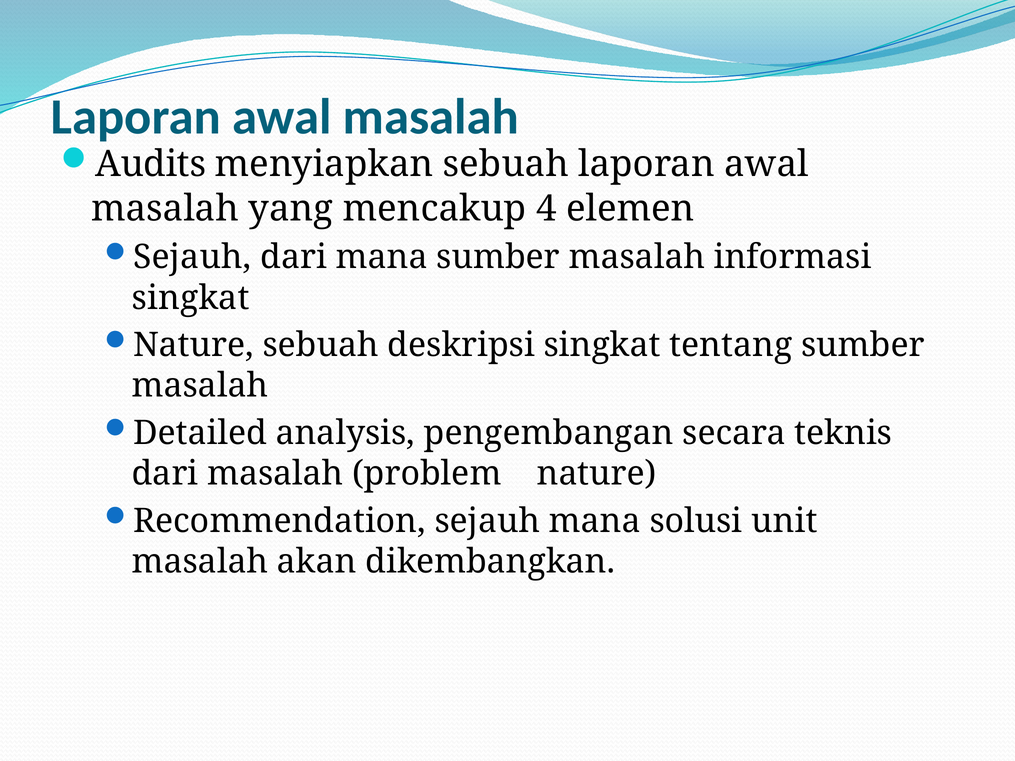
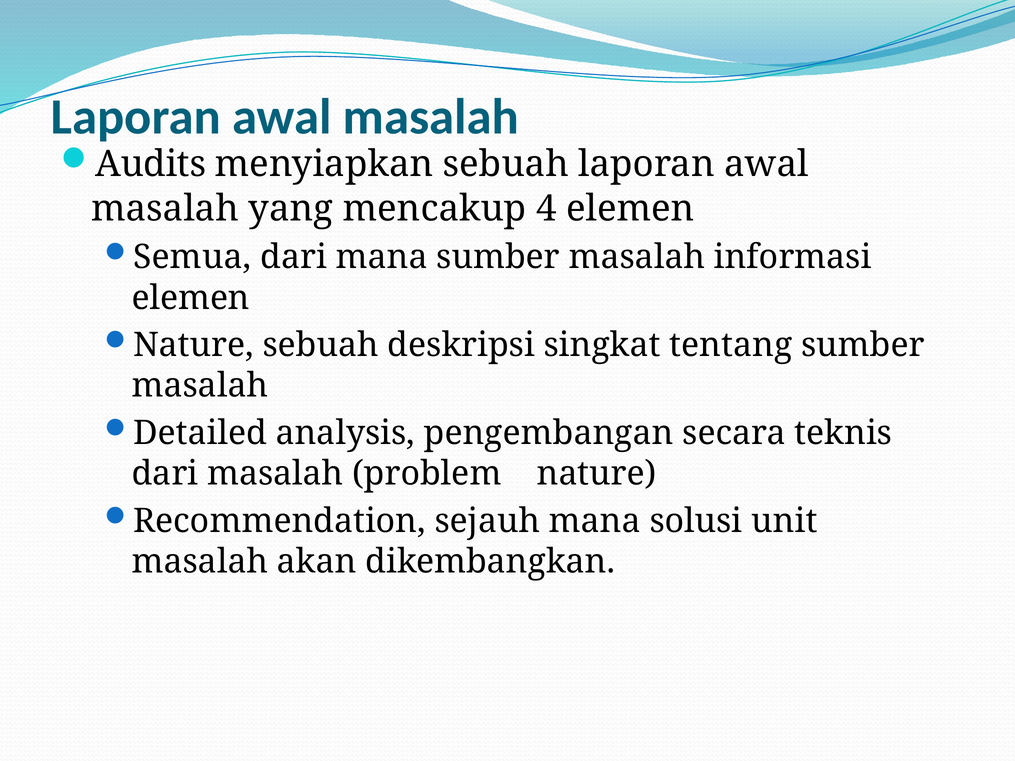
Sejauh at (192, 257): Sejauh -> Semua
singkat at (191, 298): singkat -> elemen
